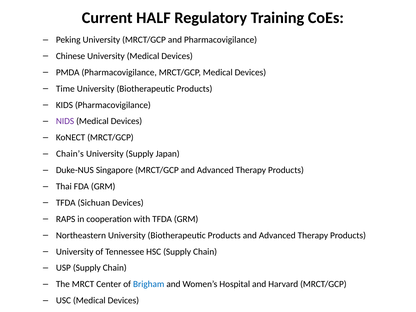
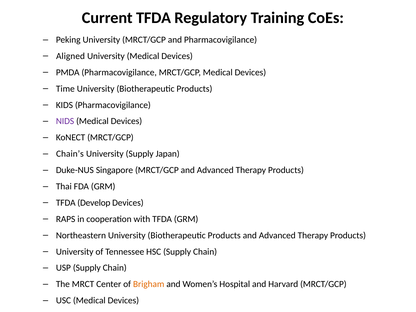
Current HALF: HALF -> TFDA
Chinese: Chinese -> Aligned
Sichuan: Sichuan -> Develop
Brigham colour: blue -> orange
